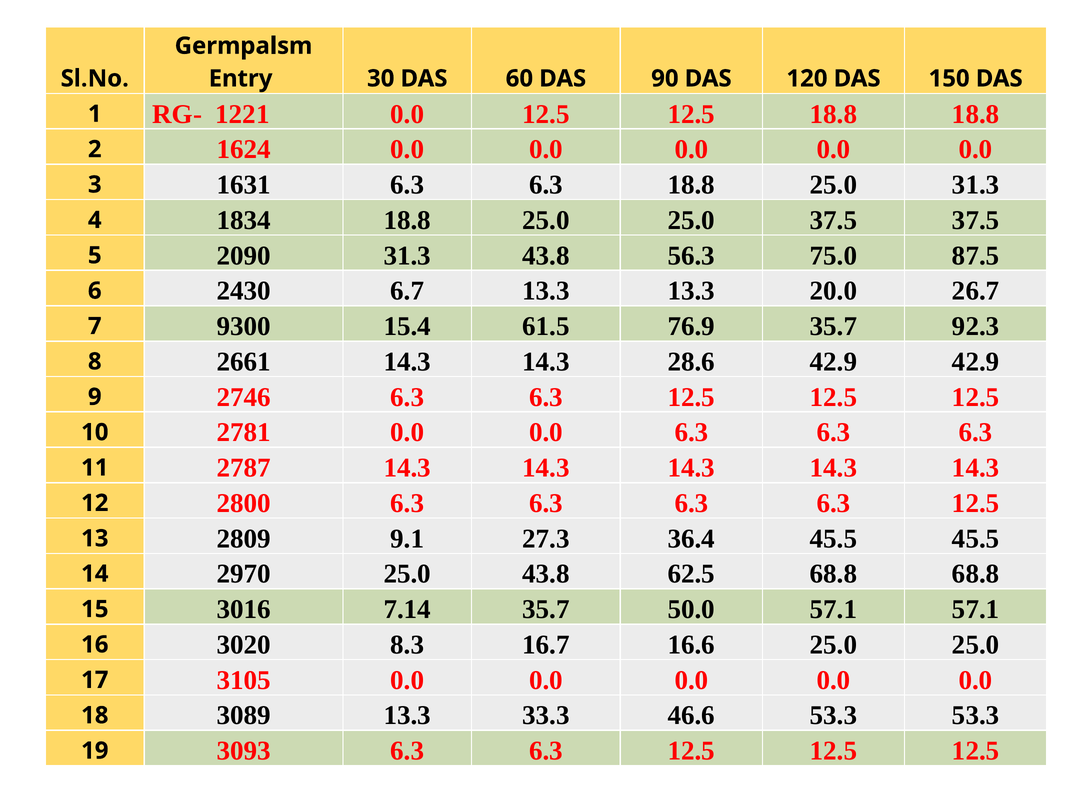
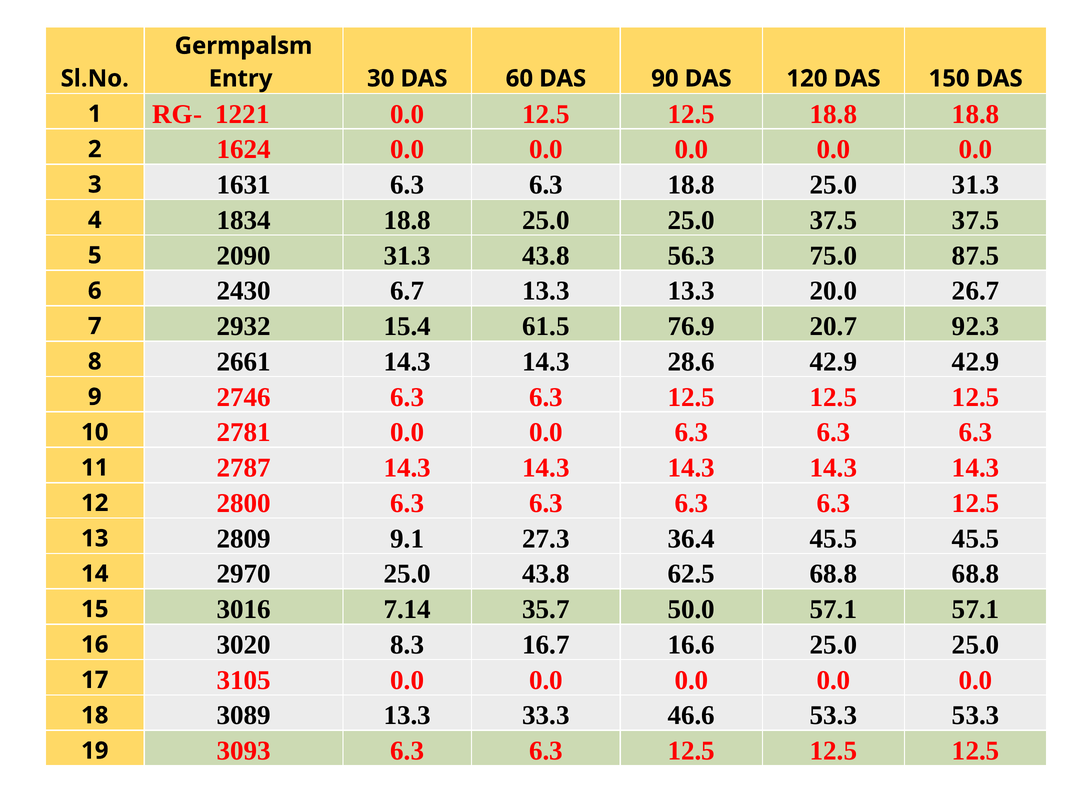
9300: 9300 -> 2932
76.9 35.7: 35.7 -> 20.7
